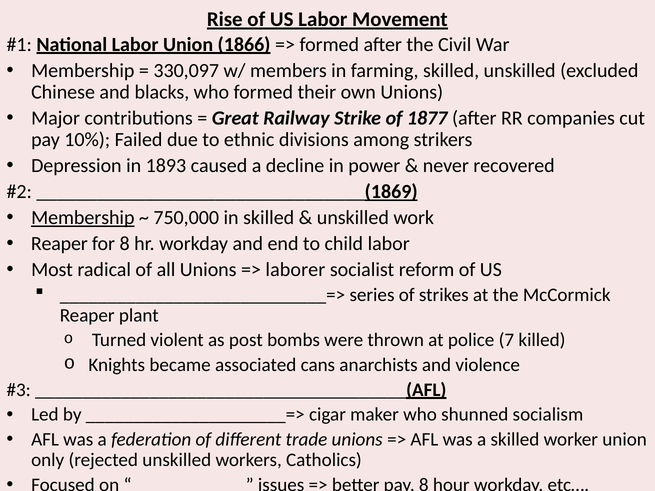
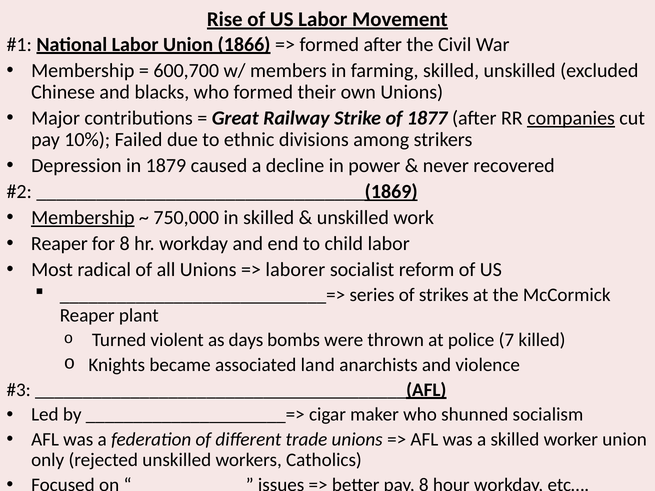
330,097: 330,097 -> 600,700
companies underline: none -> present
1893: 1893 -> 1879
post: post -> days
cans: cans -> land
